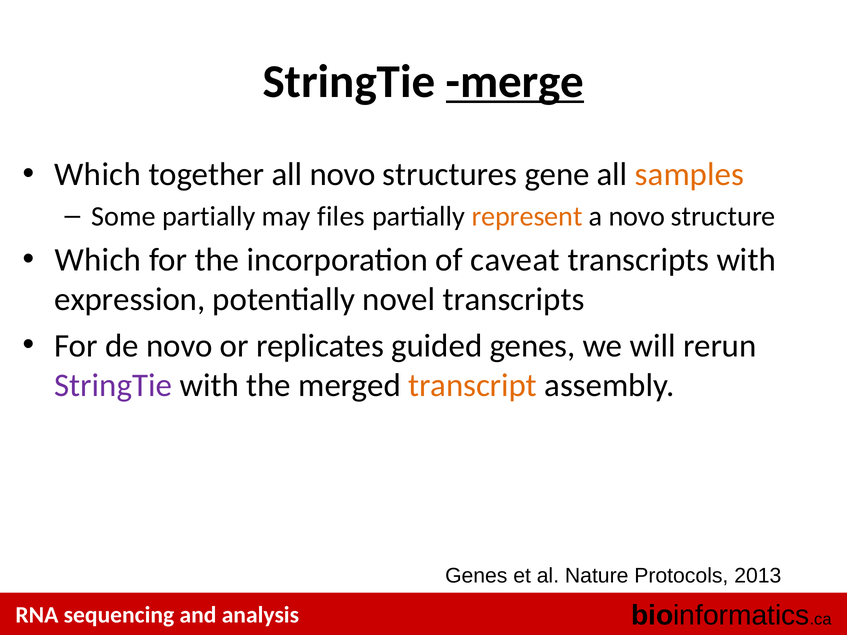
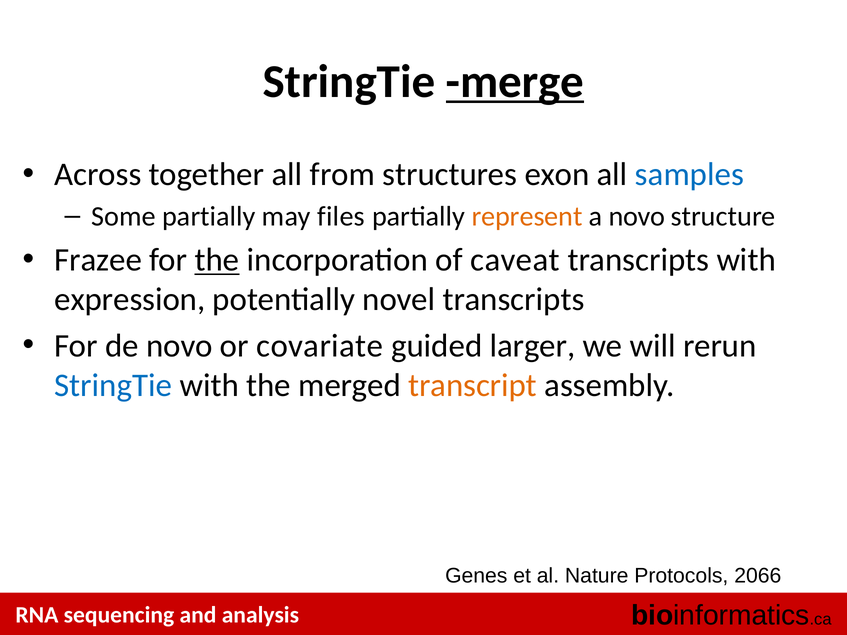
Which at (98, 175): Which -> Across
all novo: novo -> from
gene: gene -> exon
samples colour: orange -> blue
Which at (98, 260): Which -> Frazee
the at (217, 260) underline: none -> present
replicates: replicates -> covariate
guided genes: genes -> larger
StringTie at (113, 385) colour: purple -> blue
2013: 2013 -> 2066
